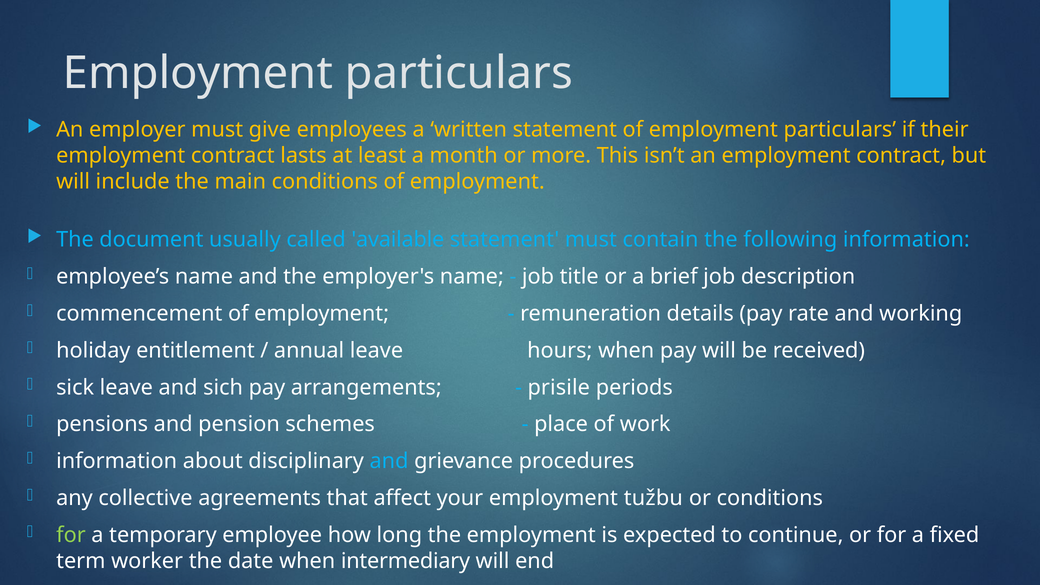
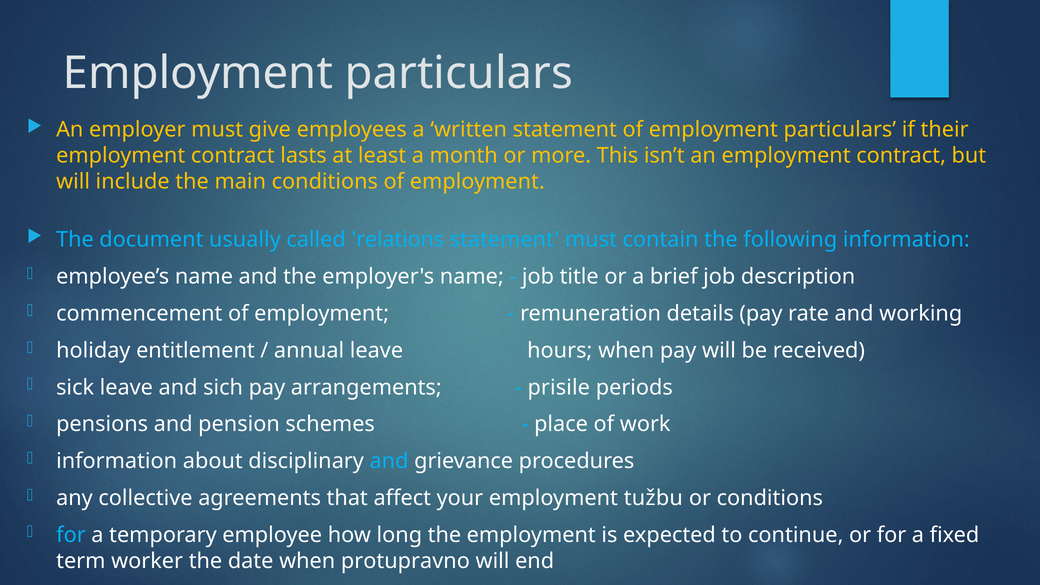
available: available -> relations
for at (71, 535) colour: light green -> light blue
intermediary: intermediary -> protupravno
